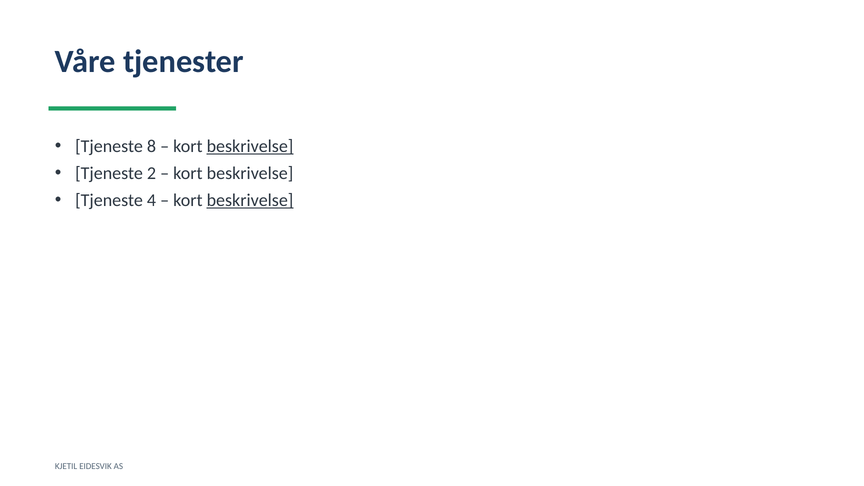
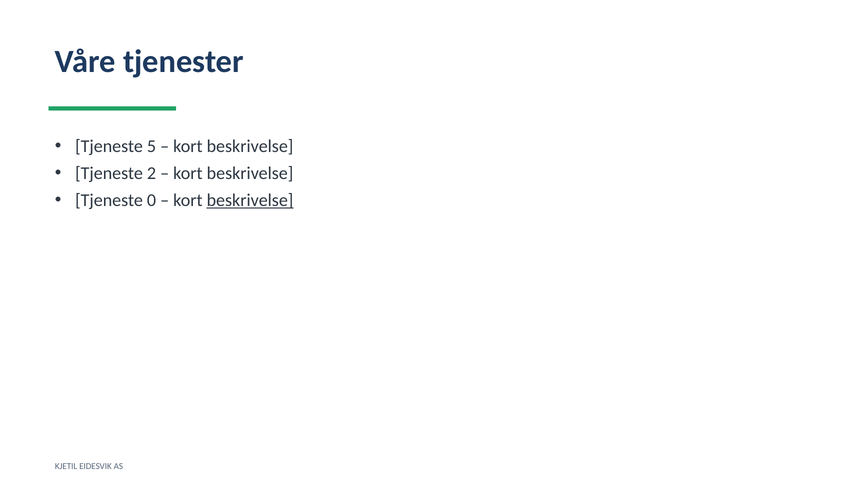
8: 8 -> 5
beskrivelse at (250, 146) underline: present -> none
4: 4 -> 0
